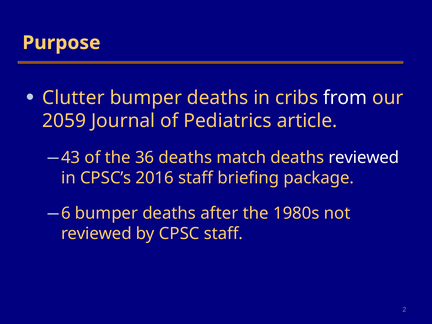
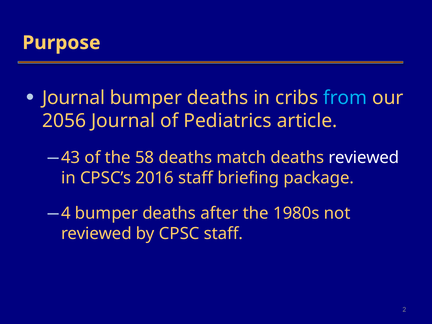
Clutter at (73, 98): Clutter -> Journal
from colour: white -> light blue
2059: 2059 -> 2056
36: 36 -> 58
6: 6 -> 4
